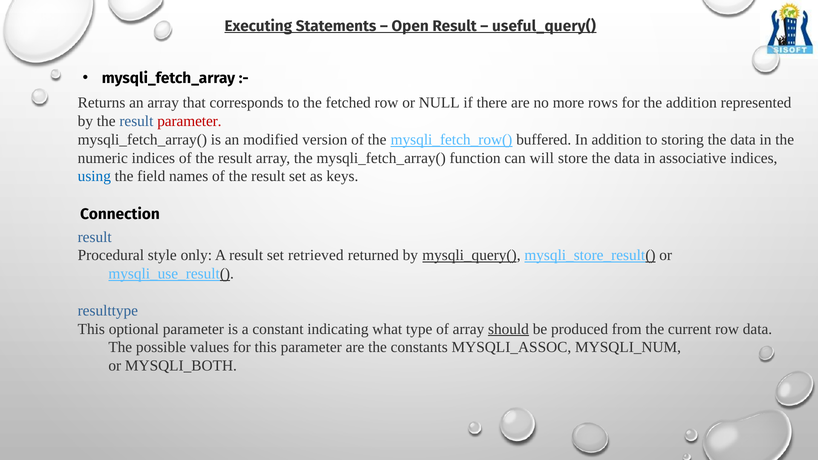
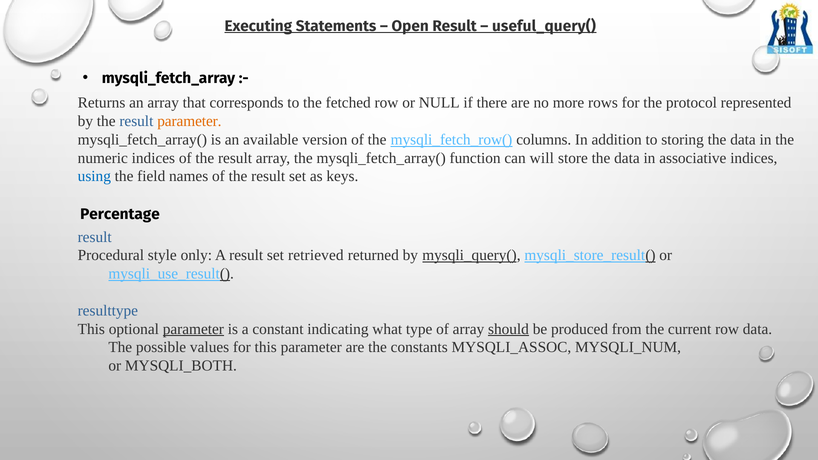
the addition: addition -> protocol
parameter at (189, 121) colour: red -> orange
modified: modified -> available
buffered: buffered -> columns
Connection: Connection -> Percentage
parameter at (193, 329) underline: none -> present
